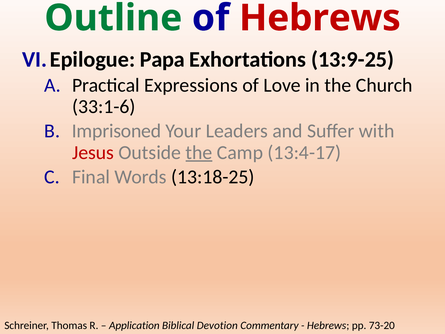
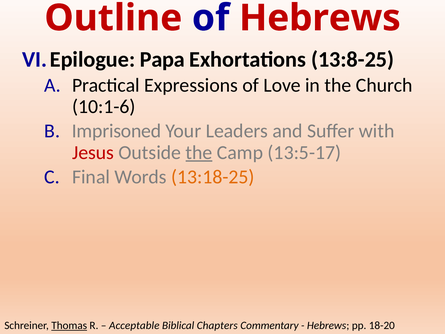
Outline colour: green -> red
13:9-25: 13:9-25 -> 13:8-25
33:1-6: 33:1-6 -> 10:1-6
13:4-17: 13:4-17 -> 13:5-17
13:18-25 colour: black -> orange
Thomas underline: none -> present
Application: Application -> Acceptable
Devotion: Devotion -> Chapters
73-20: 73-20 -> 18-20
